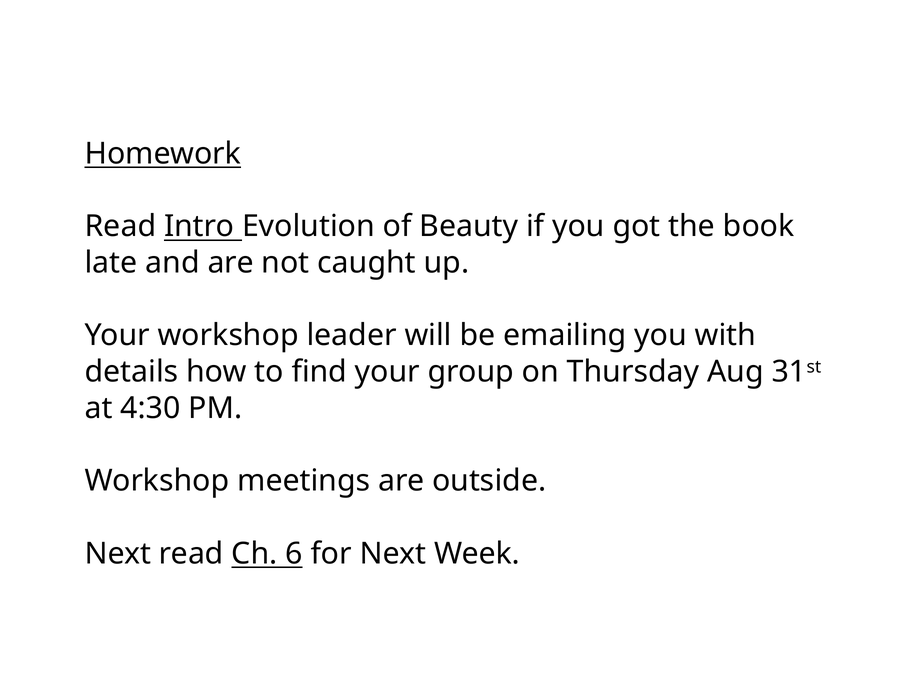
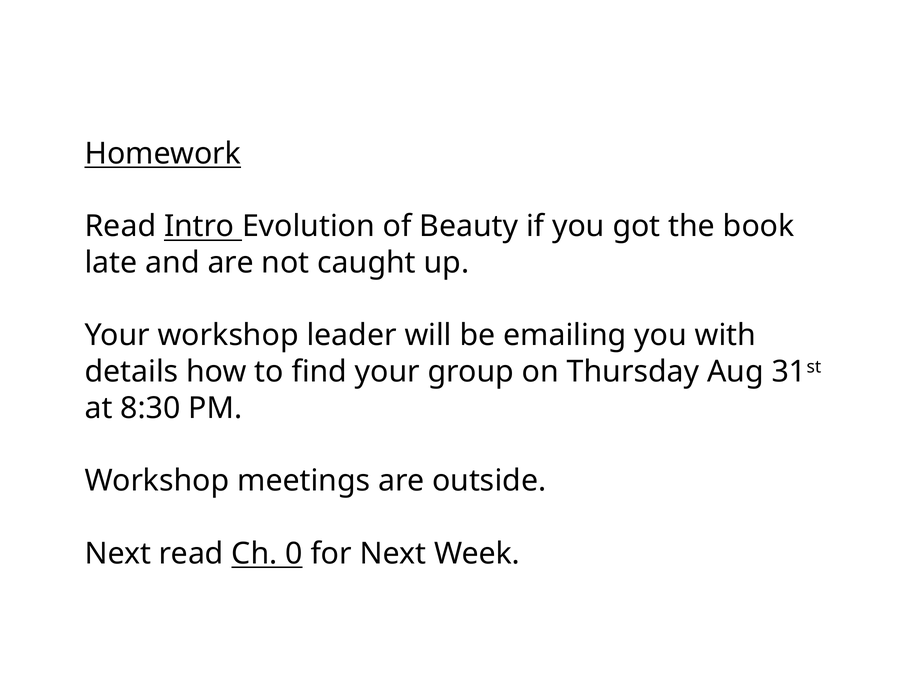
4:30: 4:30 -> 8:30
6: 6 -> 0
